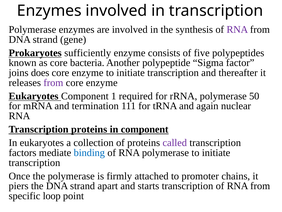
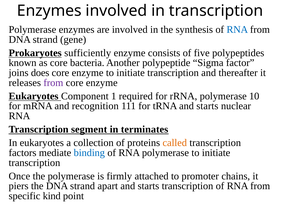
RNA at (237, 29) colour: purple -> blue
50: 50 -> 10
termination: termination -> recognition
tRNA and again: again -> starts
Transcription proteins: proteins -> segment
in component: component -> terminates
called colour: purple -> orange
loop: loop -> kind
